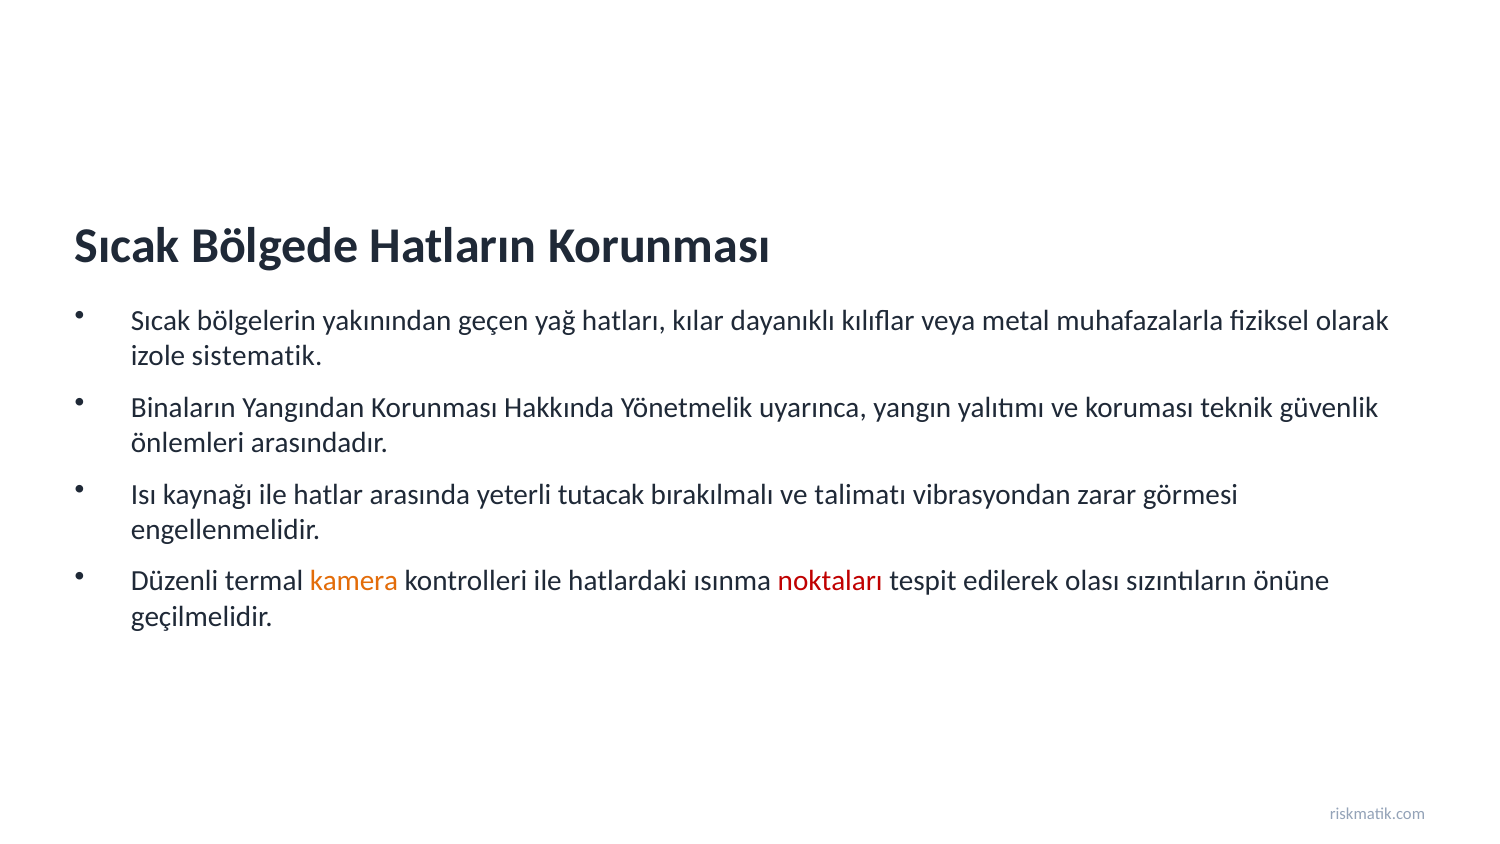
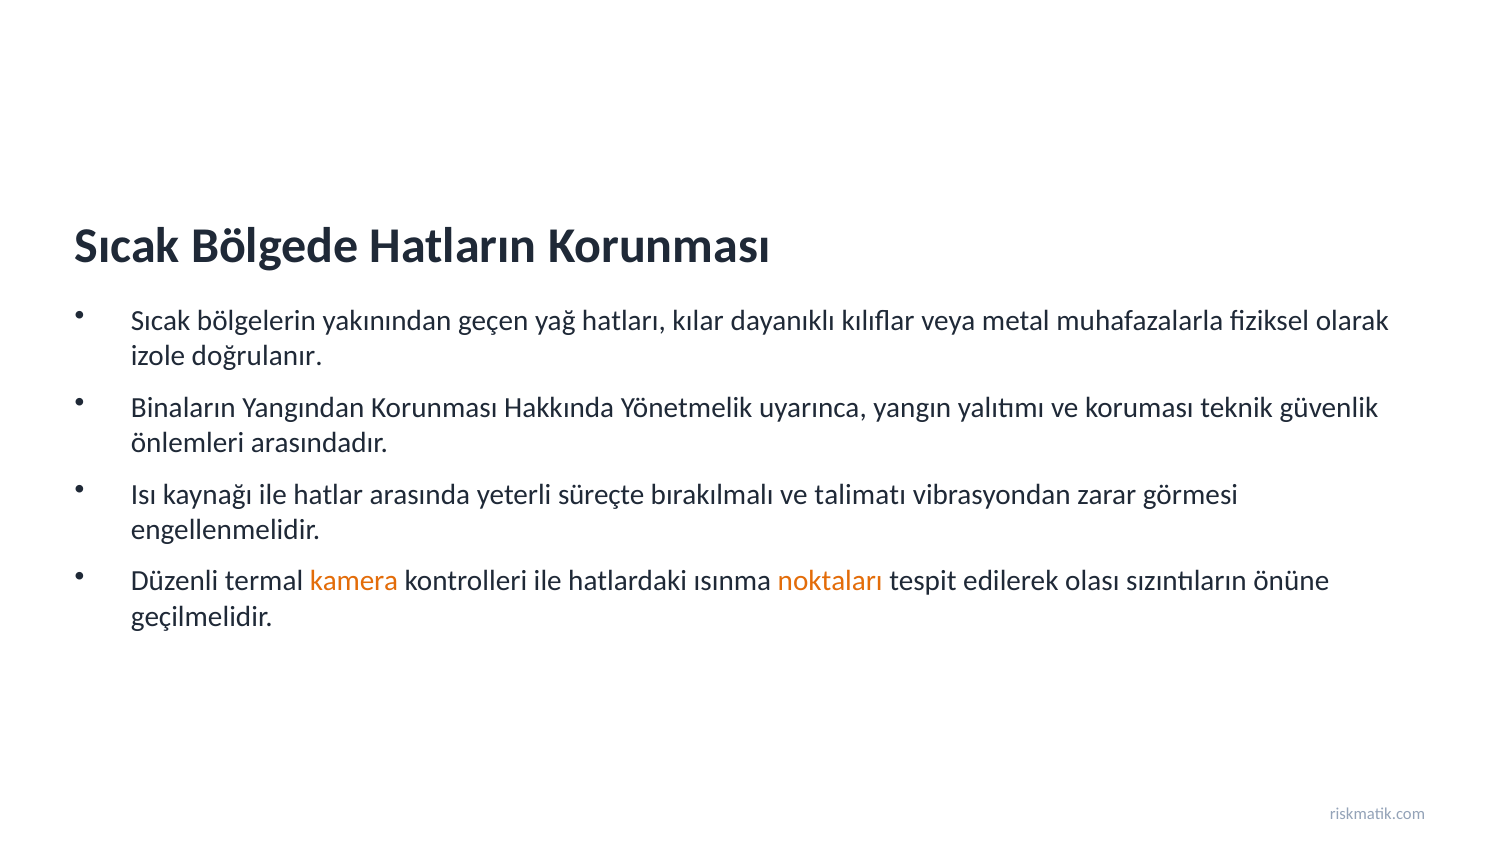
sistematik: sistematik -> doğrulanır
tutacak: tutacak -> süreçte
noktaları colour: red -> orange
